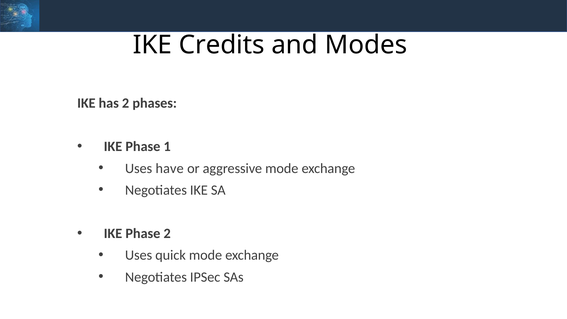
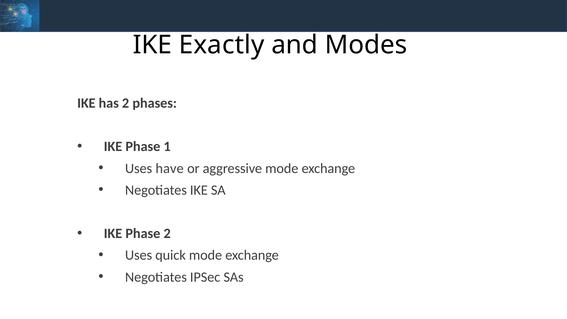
Credits: Credits -> Exactly
